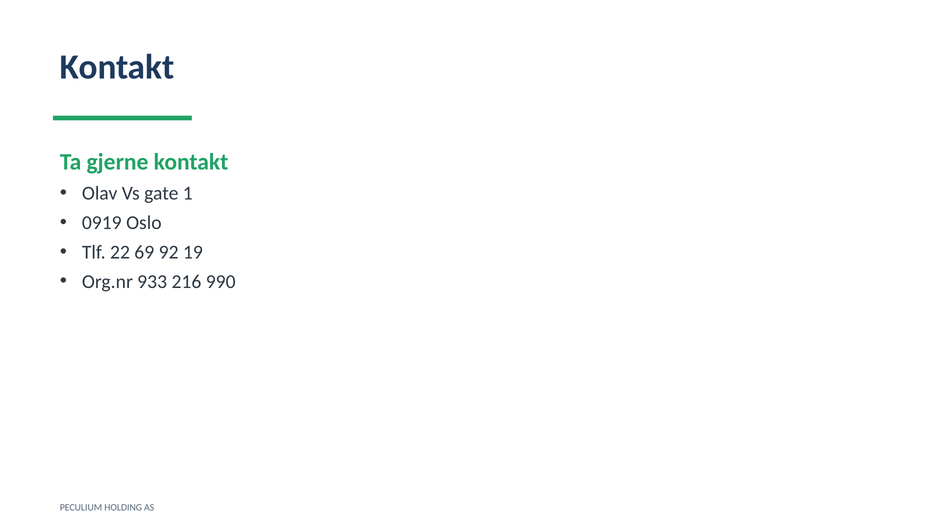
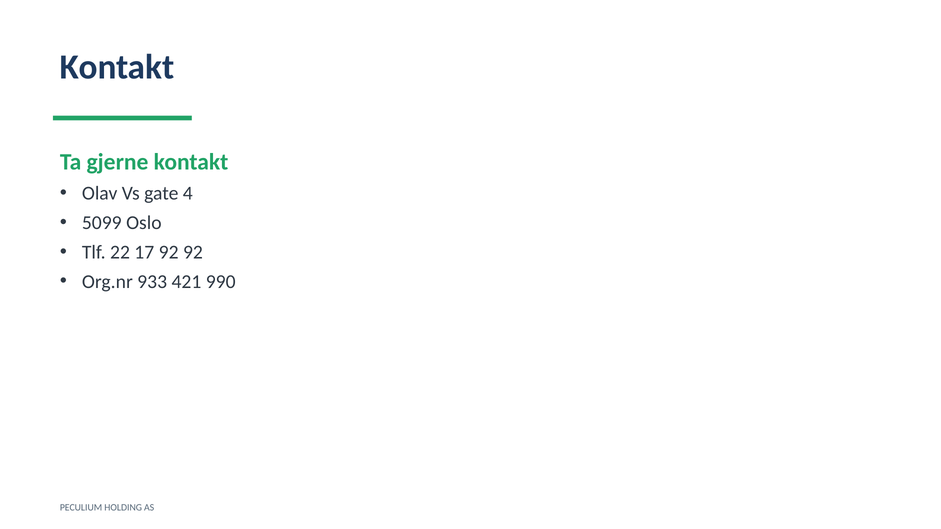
1: 1 -> 4
0919: 0919 -> 5099
69: 69 -> 17
92 19: 19 -> 92
216: 216 -> 421
